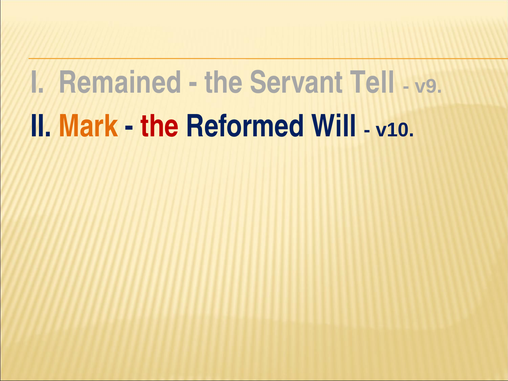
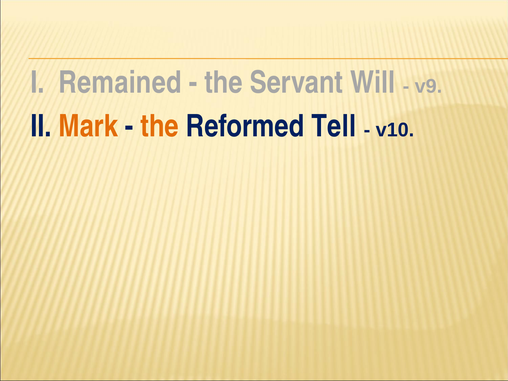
Tell: Tell -> Will
the at (160, 126) colour: red -> orange
Will: Will -> Tell
